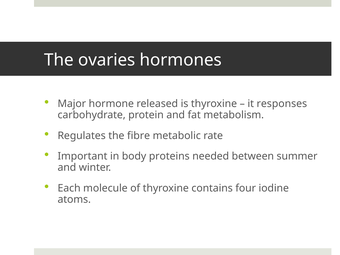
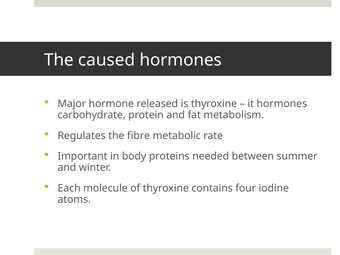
ovaries: ovaries -> caused
it responses: responses -> hormones
